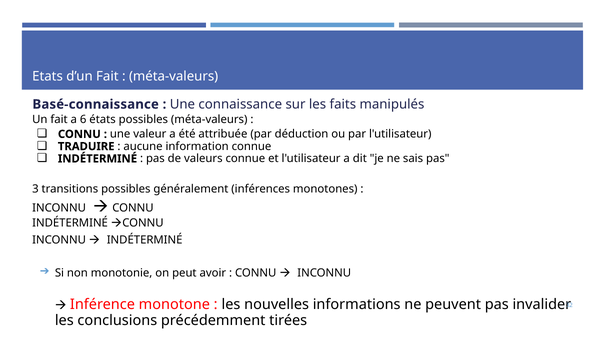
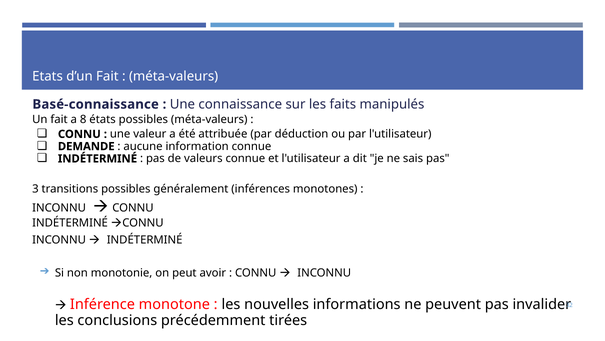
6: 6 -> 8
TRADUIRE: TRADUIRE -> DEMANDE
